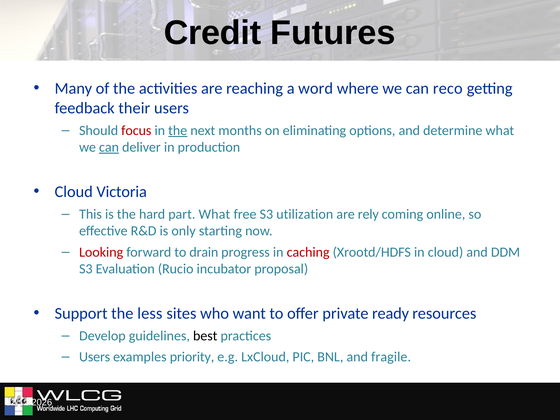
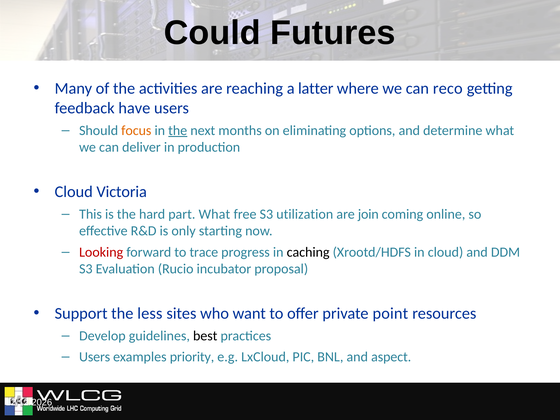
Credit: Credit -> Could
word: word -> latter
their: their -> have
focus colour: red -> orange
can at (109, 147) underline: present -> none
rely: rely -> join
drain: drain -> trace
caching colour: red -> black
ready: ready -> point
fragile: fragile -> aspect
